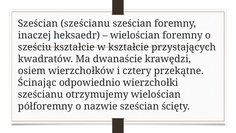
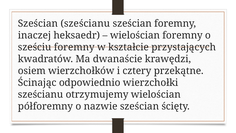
sześciu kształcie: kształcie -> foremny
